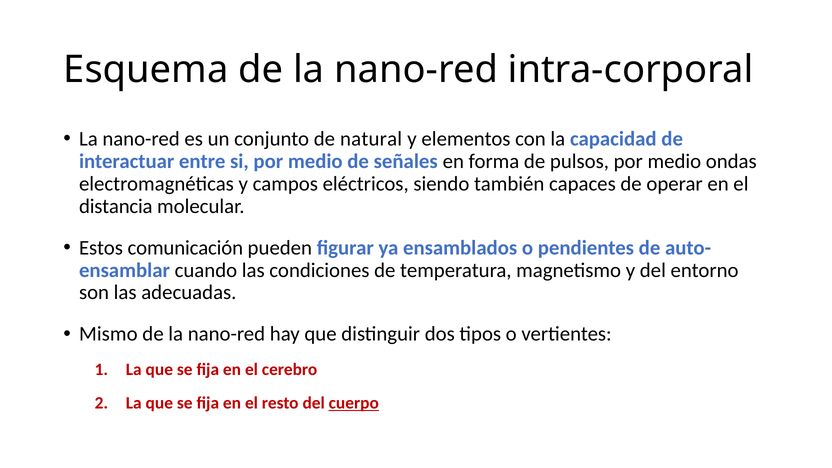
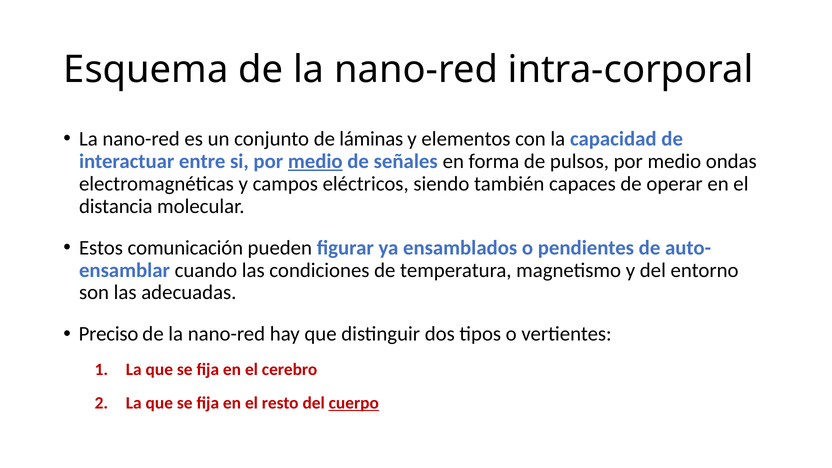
natural: natural -> láminas
medio at (315, 161) underline: none -> present
Mismo: Mismo -> Preciso
